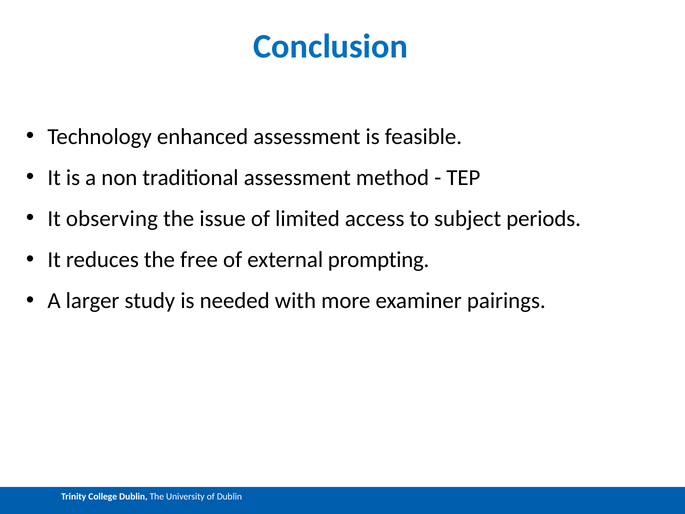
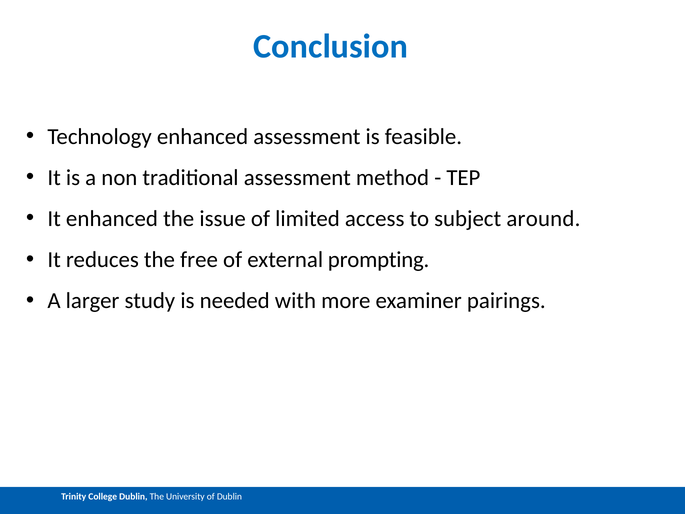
It observing: observing -> enhanced
periods: periods -> around
